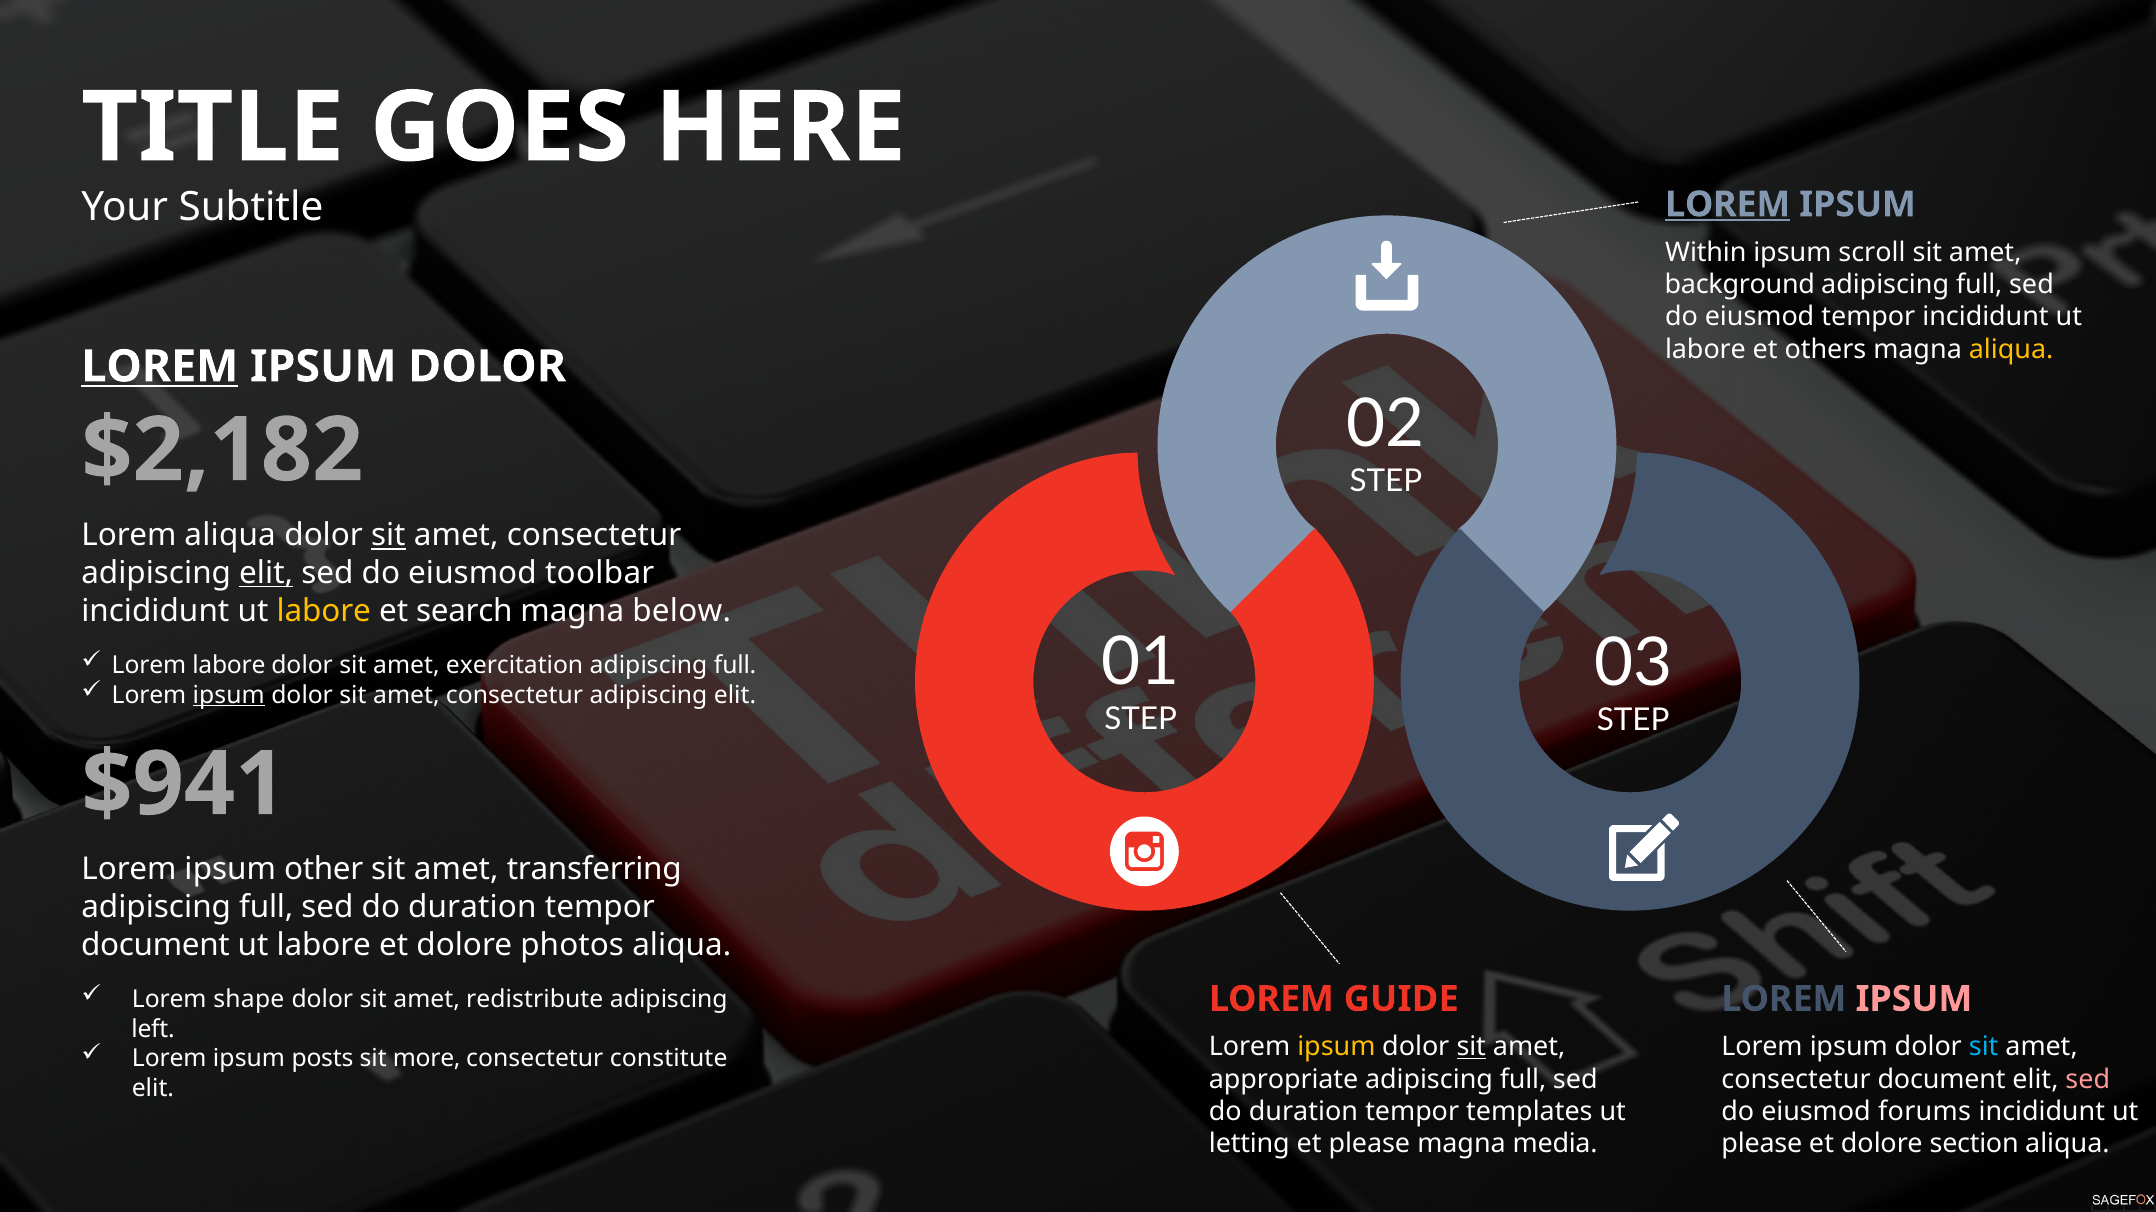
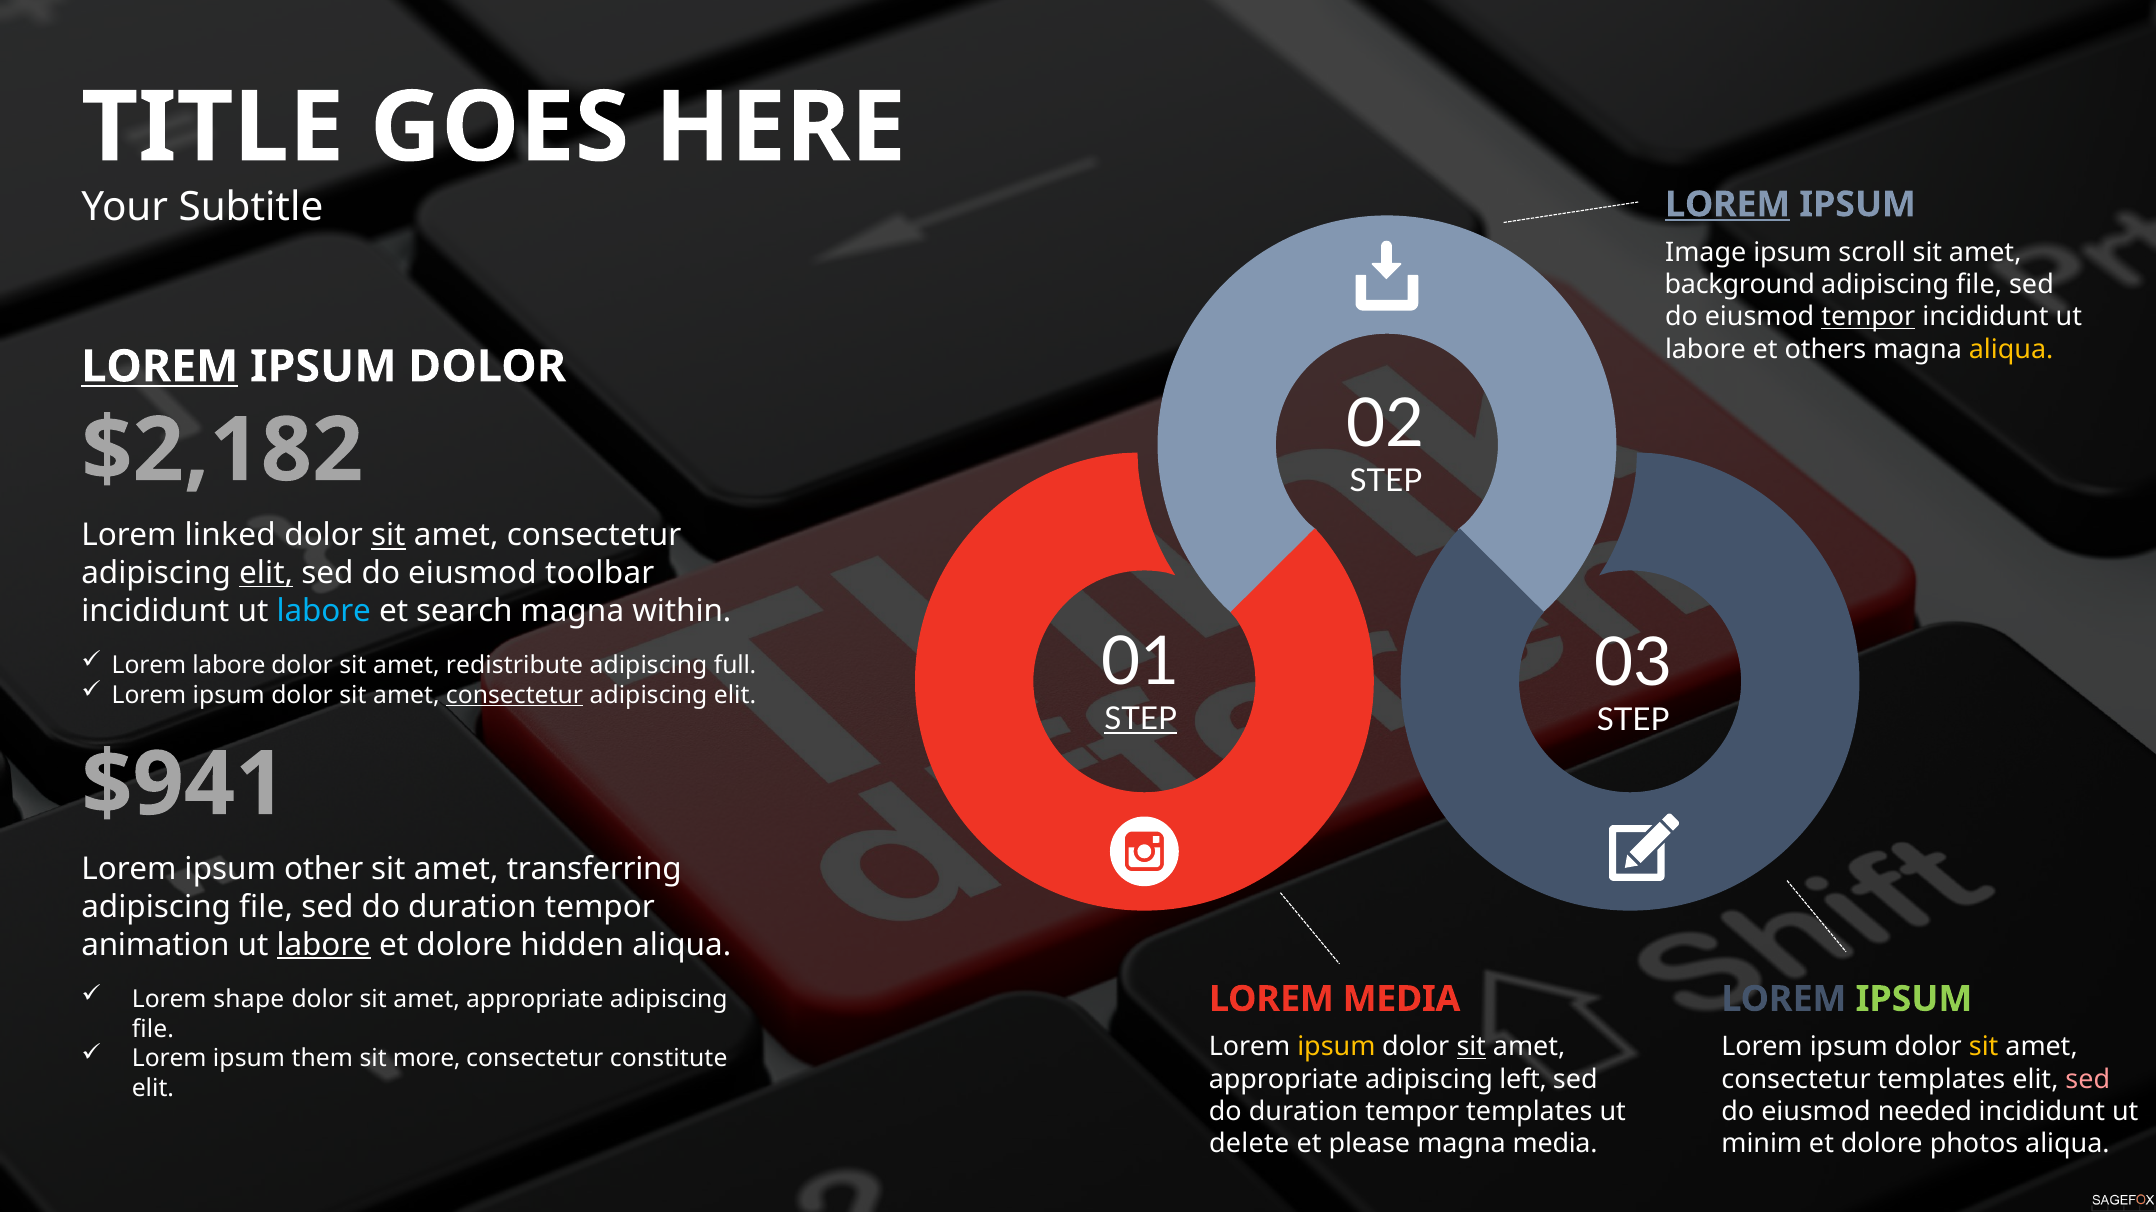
Within: Within -> Image
full at (1979, 285): full -> file
tempor at (1868, 317) underline: none -> present
Lorem aliqua: aliqua -> linked
labore at (324, 611) colour: yellow -> light blue
below: below -> within
exercitation: exercitation -> redistribute
ipsum at (229, 696) underline: present -> none
consectetur at (515, 696) underline: none -> present
STEP at (1141, 720) underline: none -> present
full at (266, 908): full -> file
document at (155, 945): document -> animation
labore at (324, 945) underline: none -> present
photos: photos -> hidden
redistribute at (535, 1000): redistribute -> appropriate
LOREM GUIDE: GUIDE -> MEDIA
IPSUM at (1914, 1000) colour: pink -> light green
left at (153, 1030): left -> file
sit at (1984, 1047) colour: light blue -> yellow
posts: posts -> them
full at (1523, 1080): full -> left
consectetur document: document -> templates
forums: forums -> needed
letting: letting -> delete
please at (1762, 1144): please -> minim
section: section -> photos
